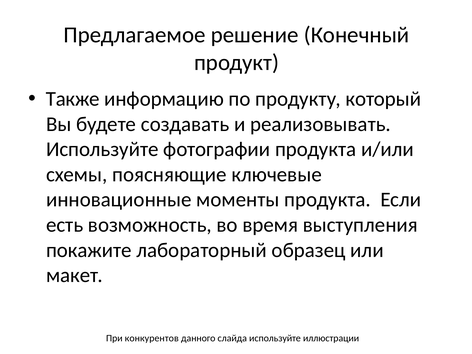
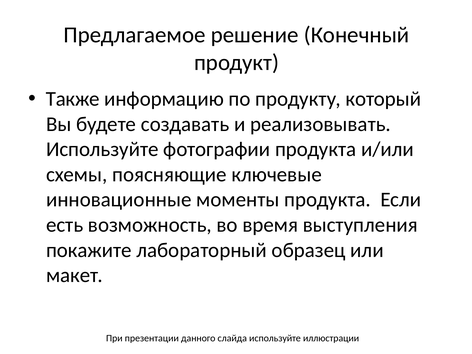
конкурентов: конкурентов -> презентации
